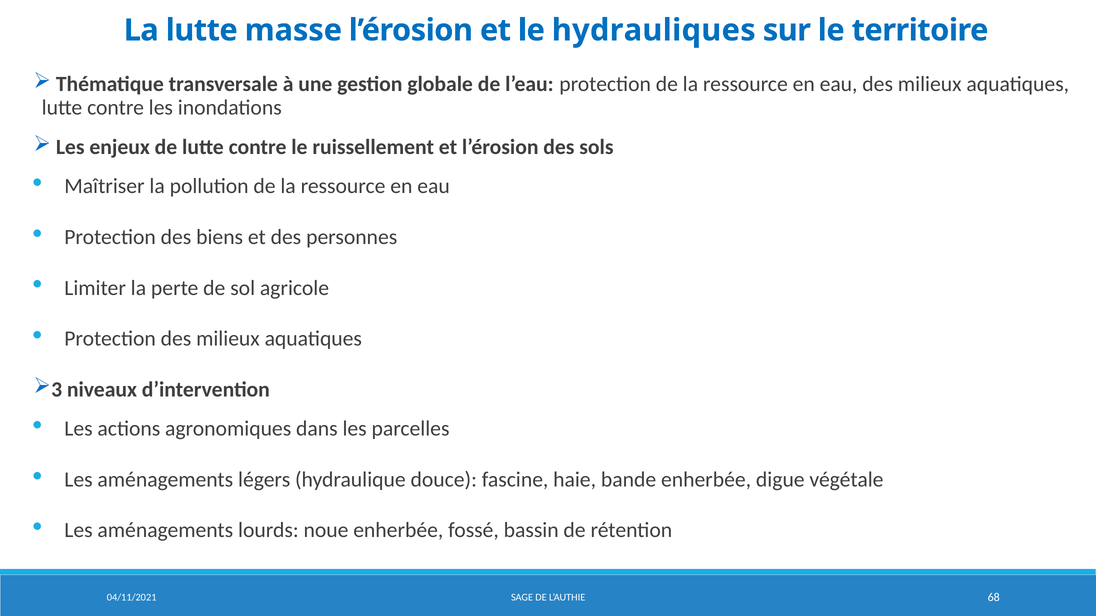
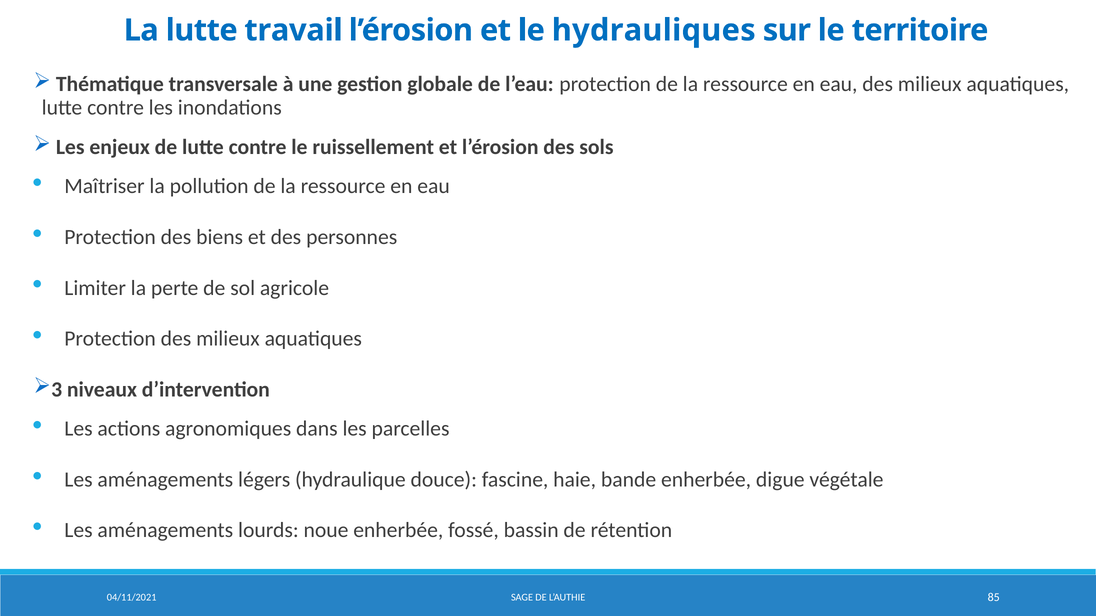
masse: masse -> travail
68: 68 -> 85
